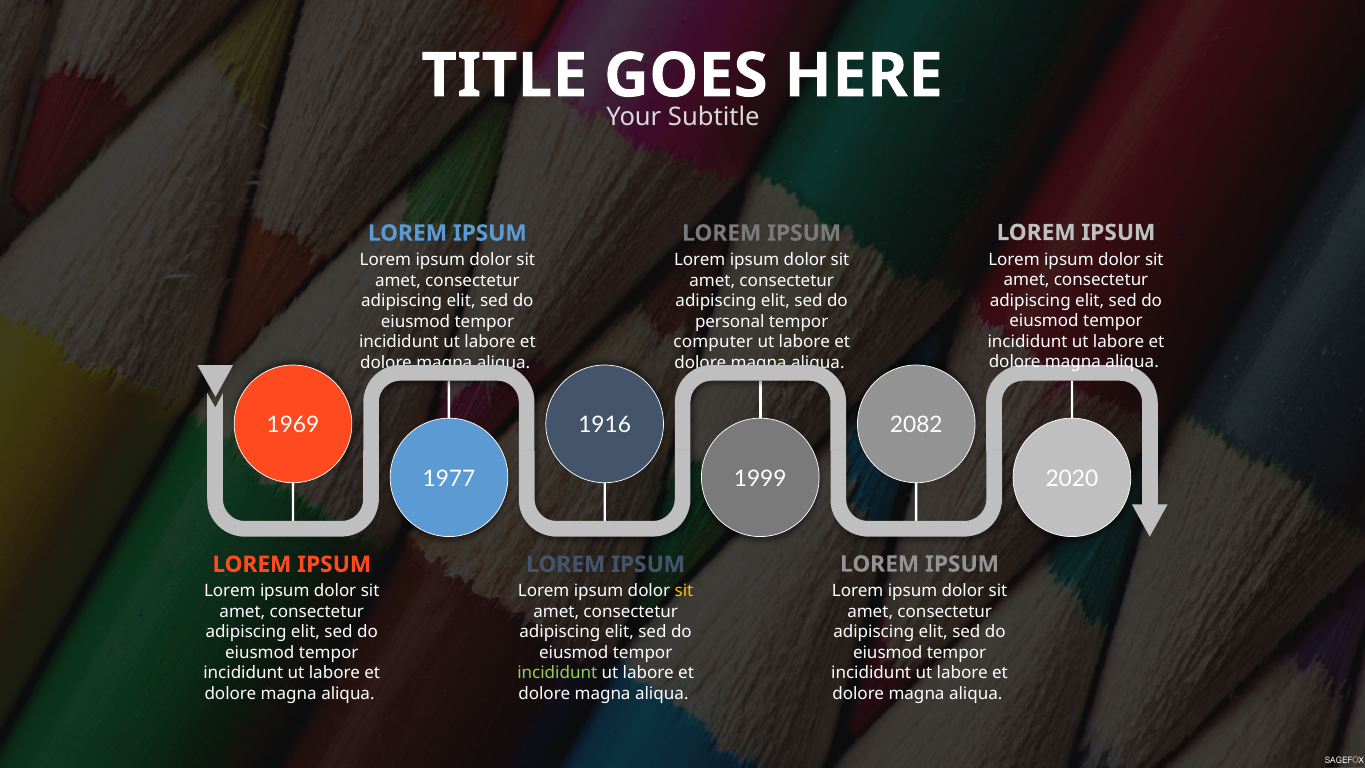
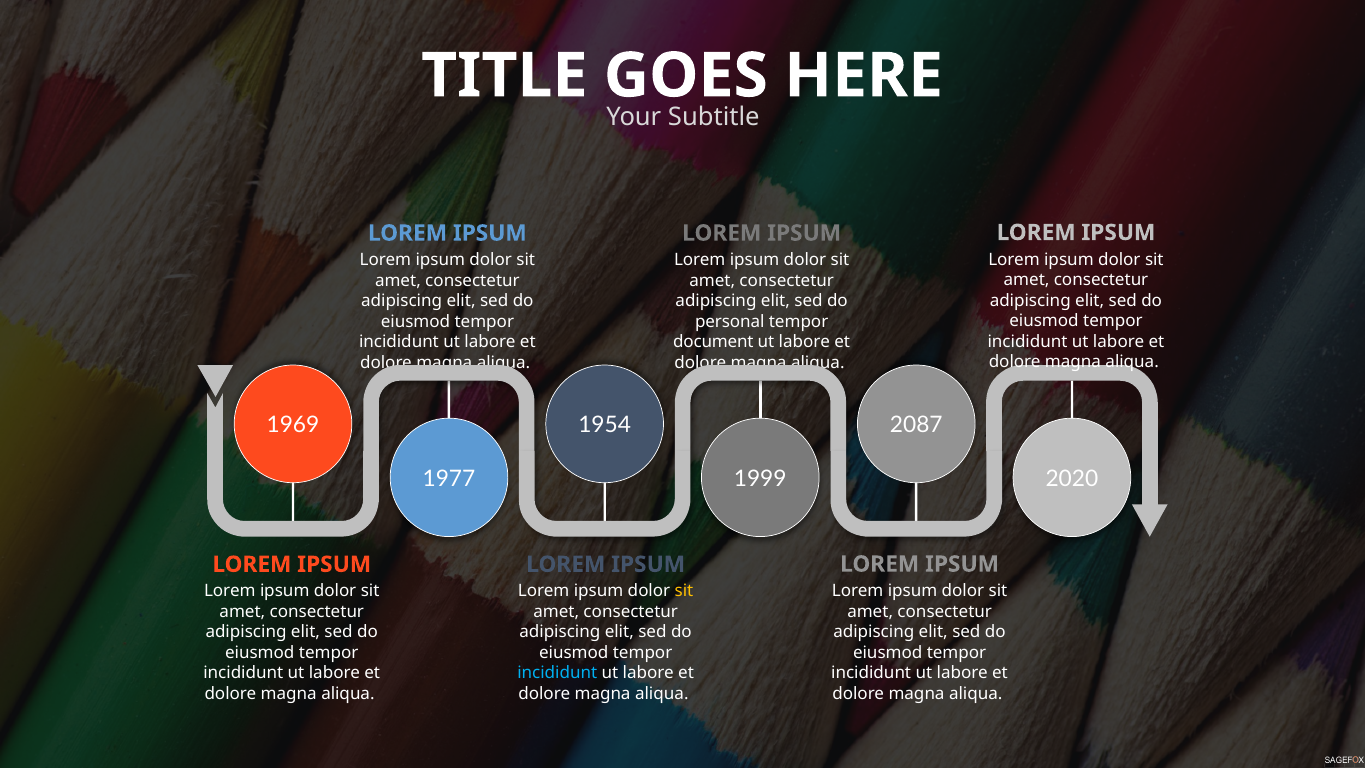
computer: computer -> document
1916: 1916 -> 1954
2082: 2082 -> 2087
incididunt at (557, 673) colour: light green -> light blue
